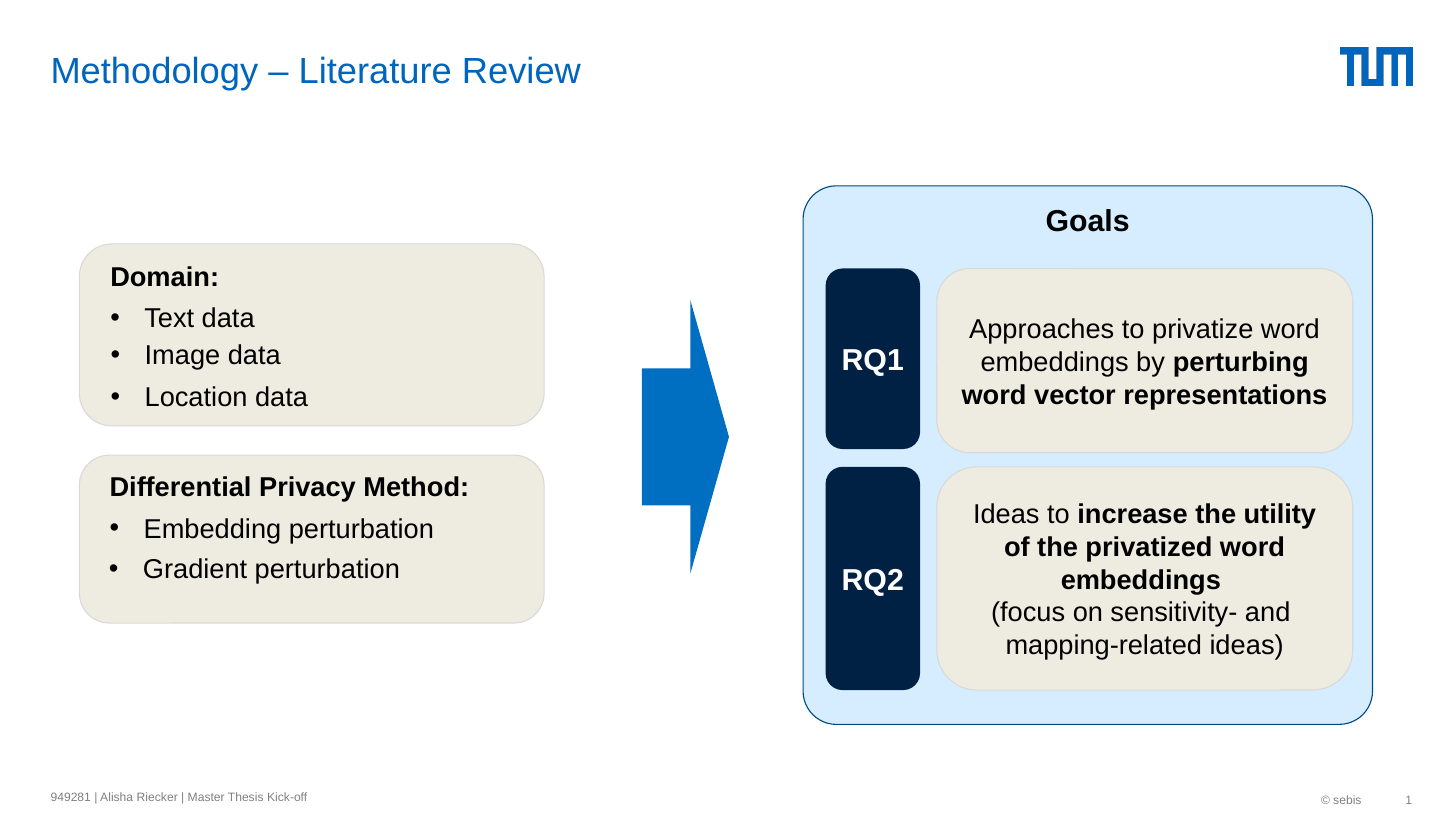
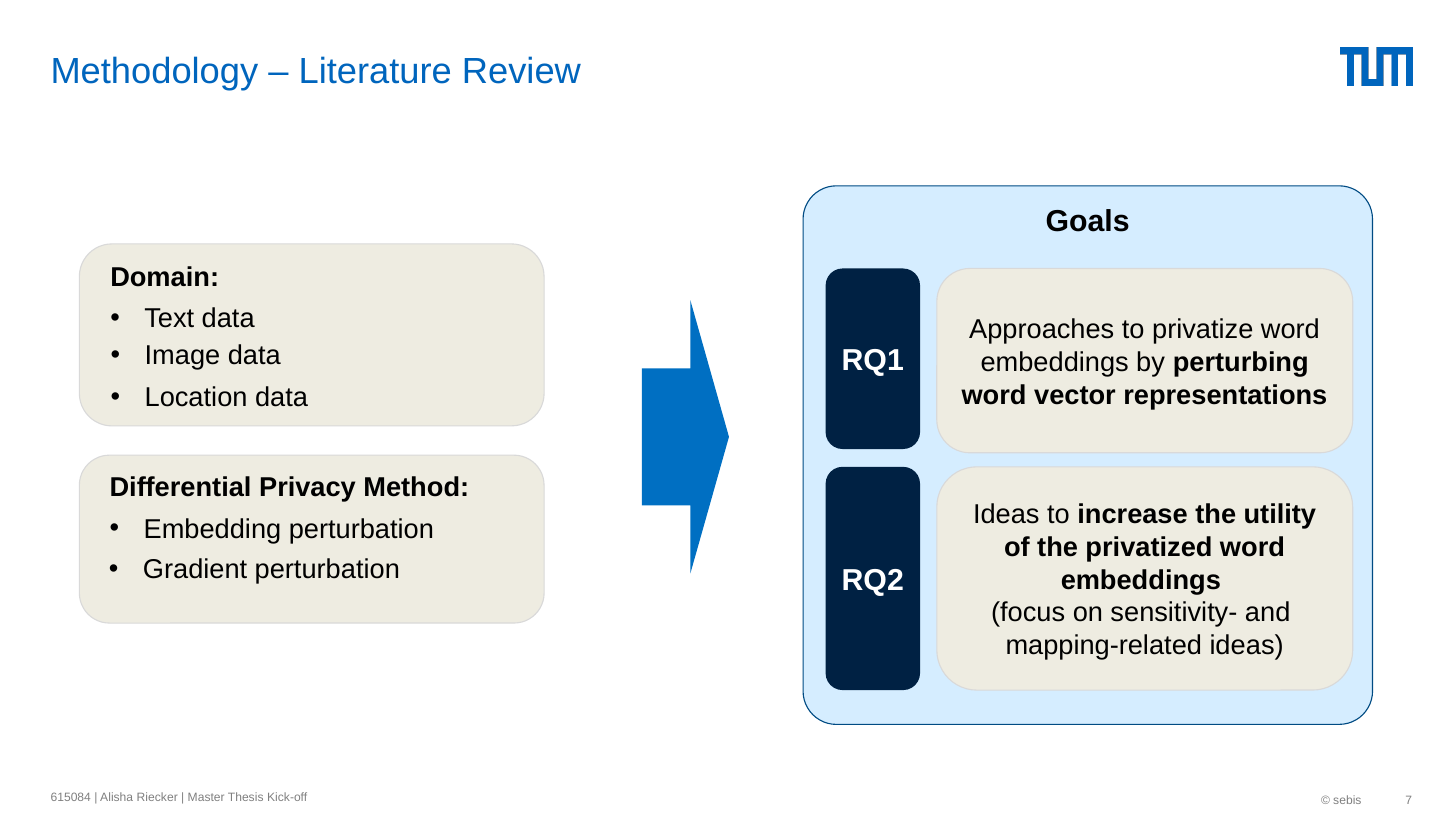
949281: 949281 -> 615084
1: 1 -> 7
